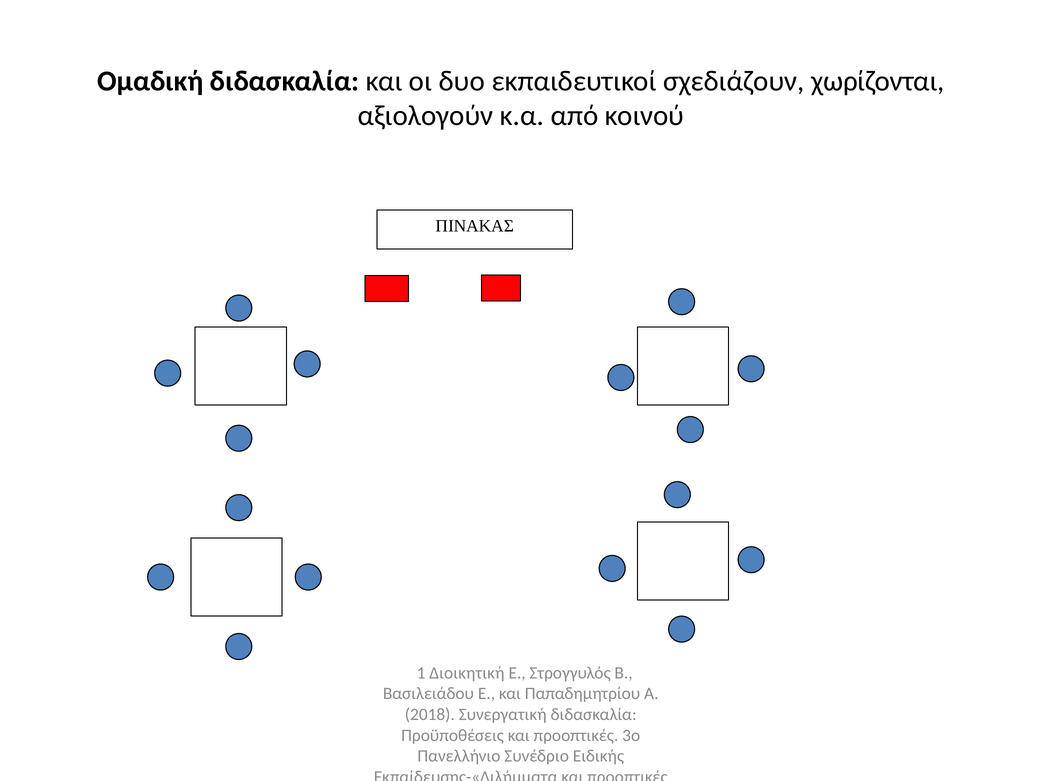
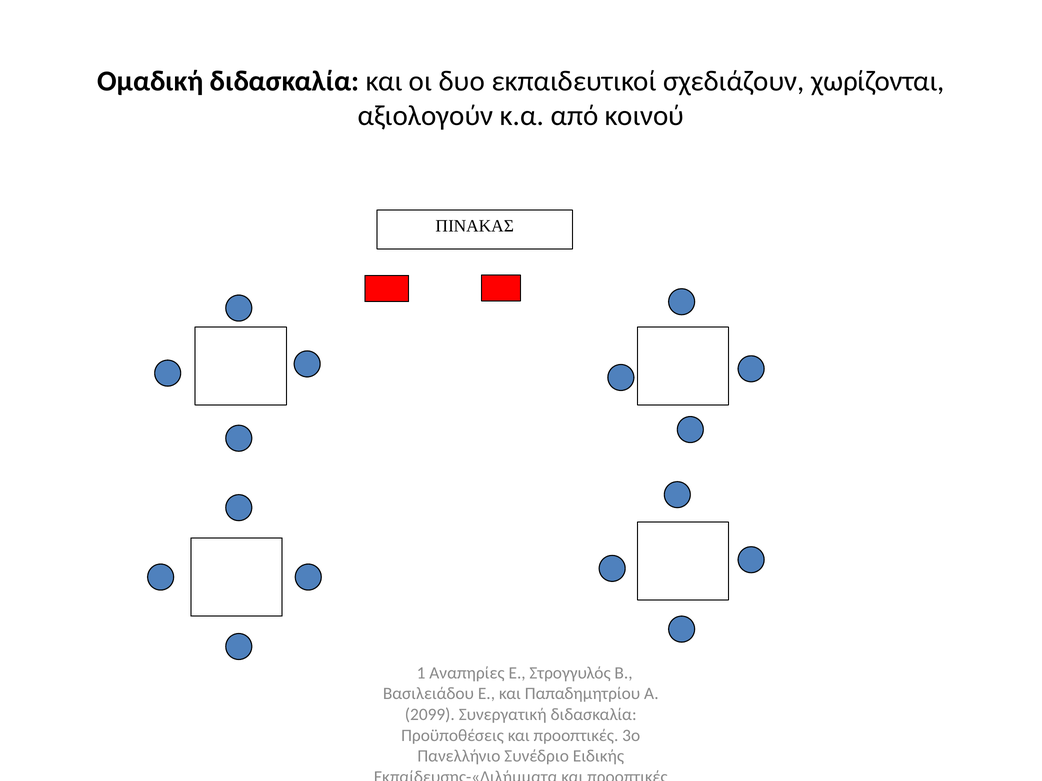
Διοικητική: Διοικητική -> Αναπηρίες
2018: 2018 -> 2099
